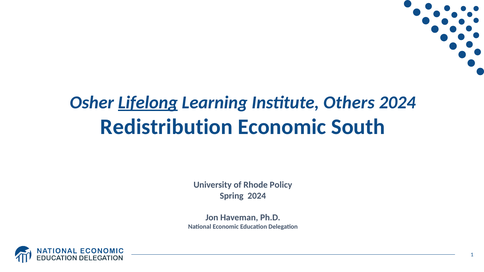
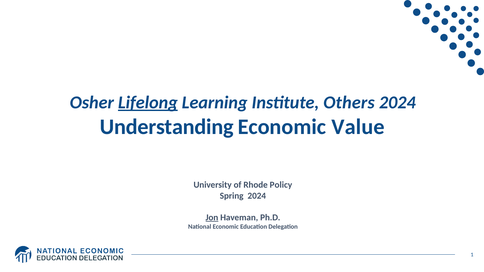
Redistribution: Redistribution -> Understanding
South: South -> Value
Jon underline: none -> present
